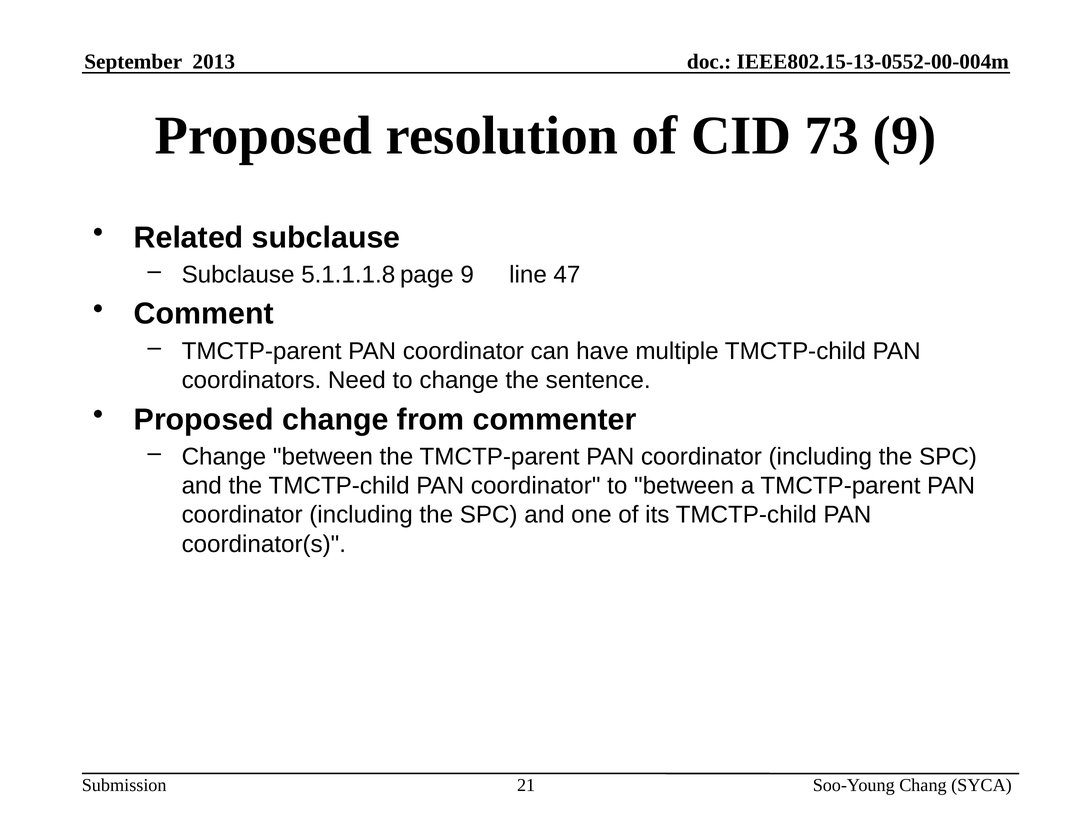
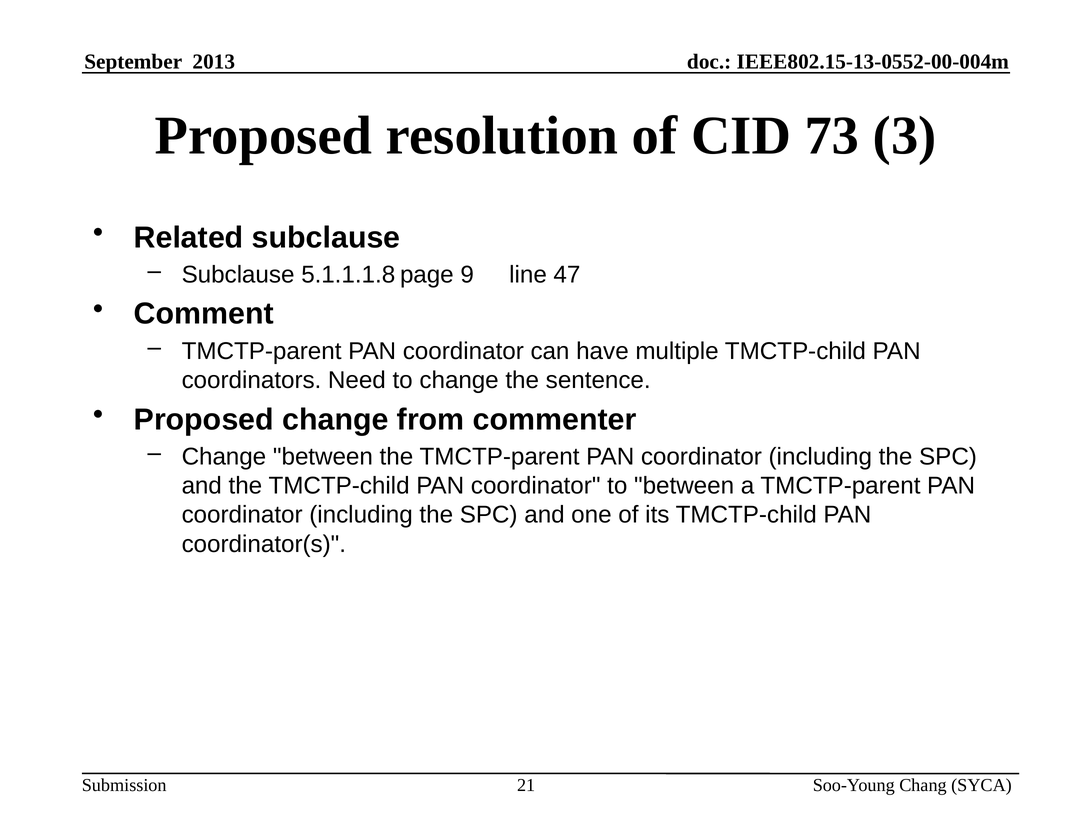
73 9: 9 -> 3
